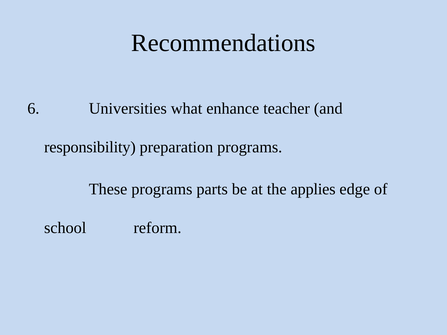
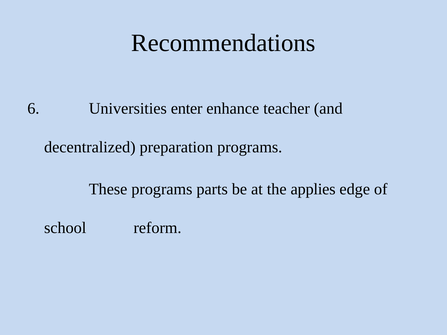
what: what -> enter
responsibility: responsibility -> decentralized
